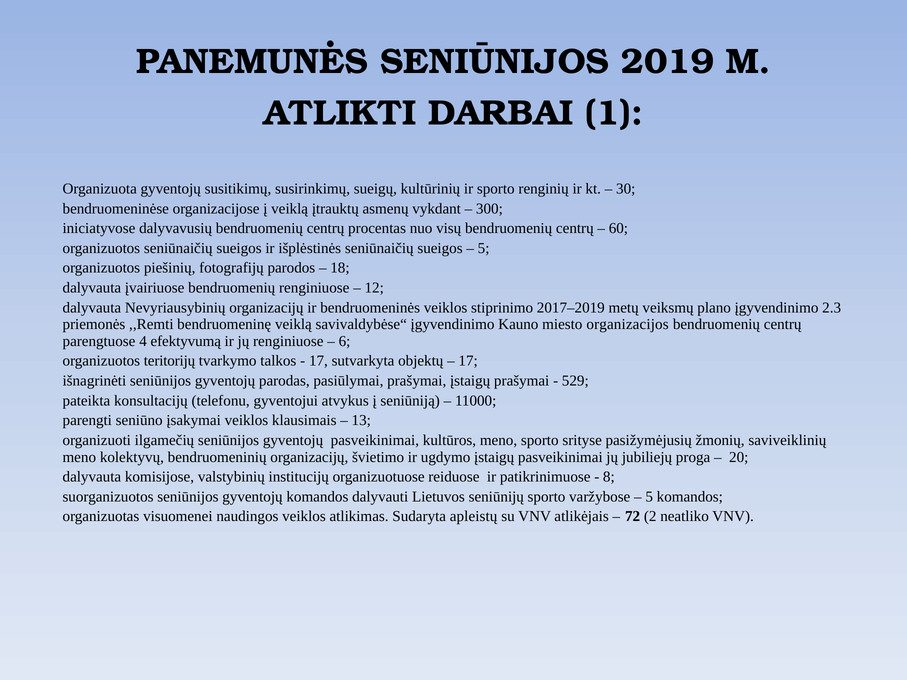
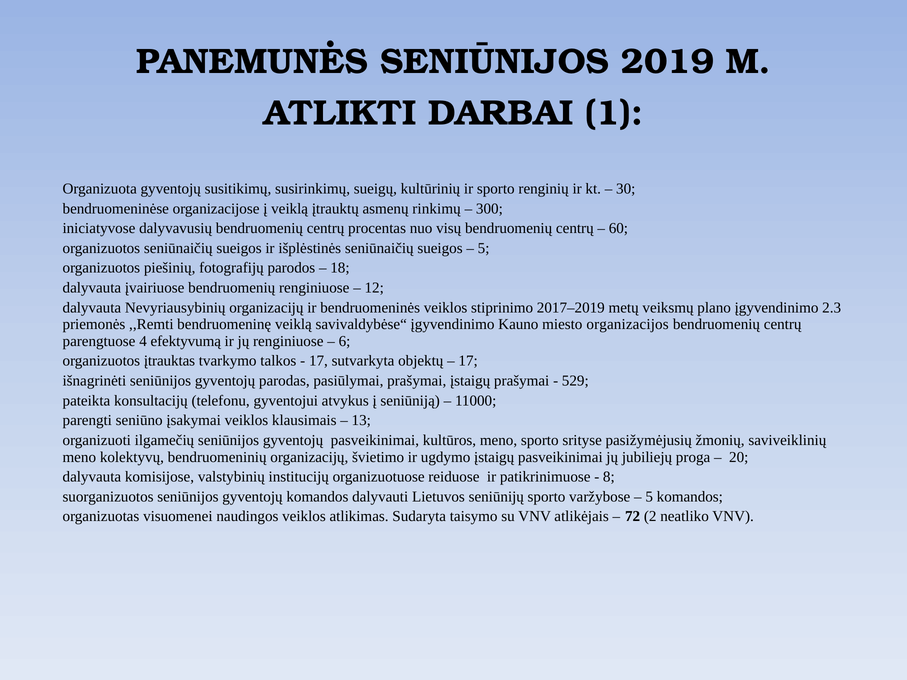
vykdant: vykdant -> rinkimų
teritorijų: teritorijų -> įtrauktas
apleistų: apleistų -> taisymo
